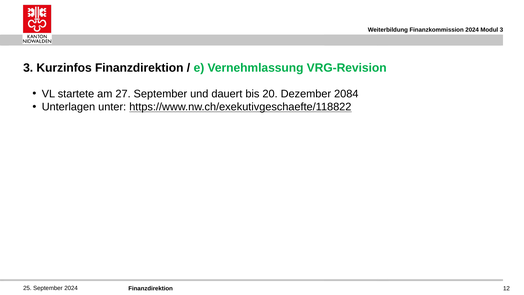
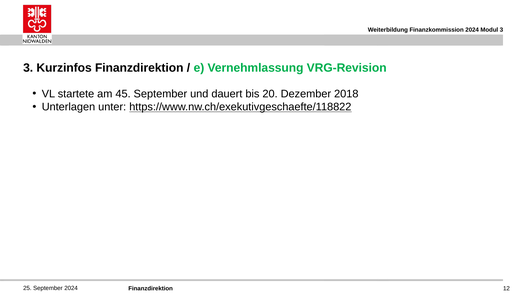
27: 27 -> 45
2084: 2084 -> 2018
